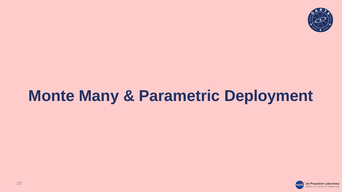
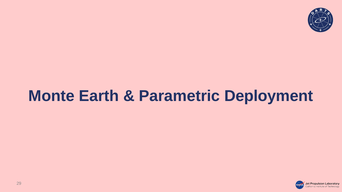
Many: Many -> Earth
